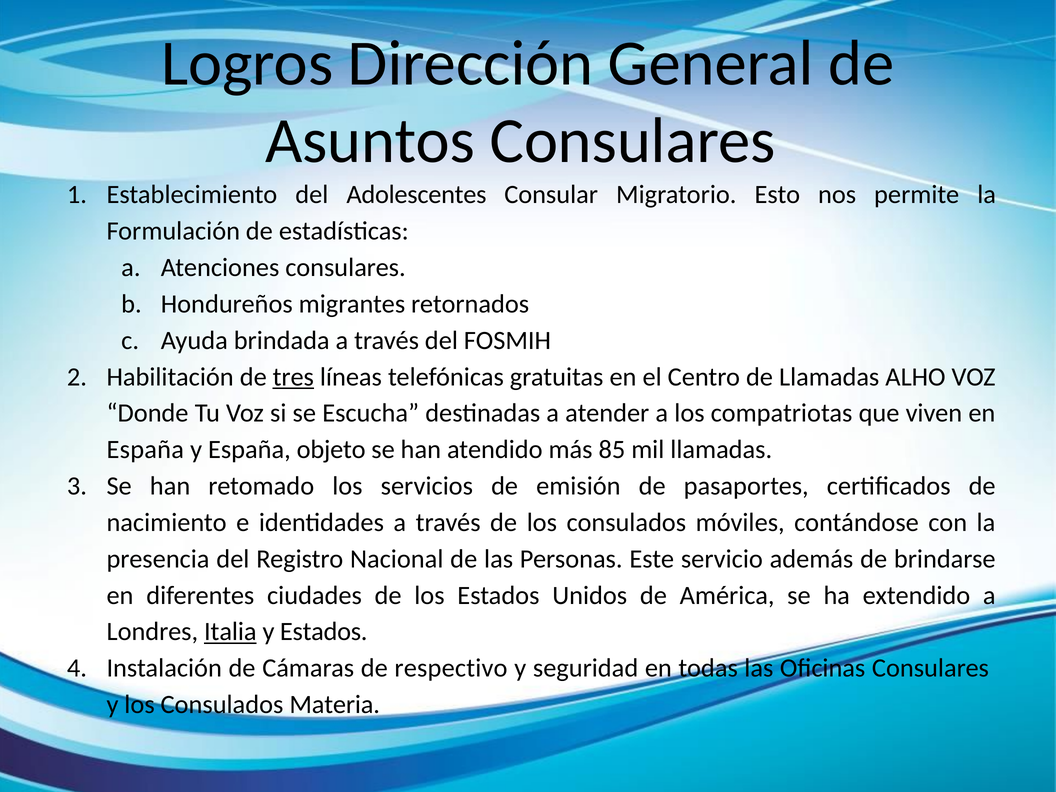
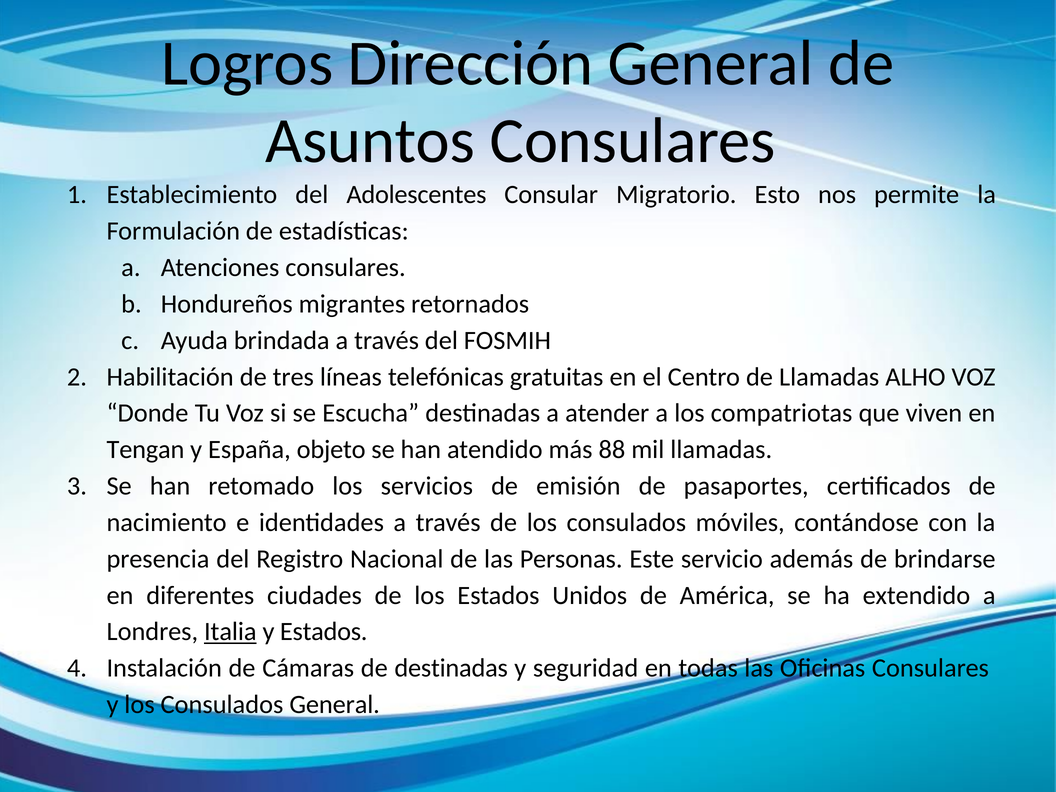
tres underline: present -> none
España at (145, 450): España -> Tengan
85: 85 -> 88
de respectivo: respectivo -> destinadas
Consulados Materia: Materia -> General
